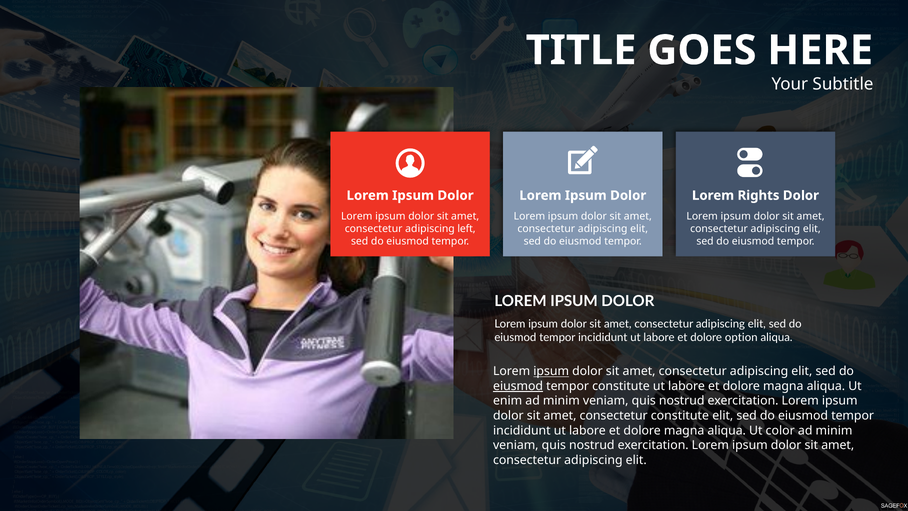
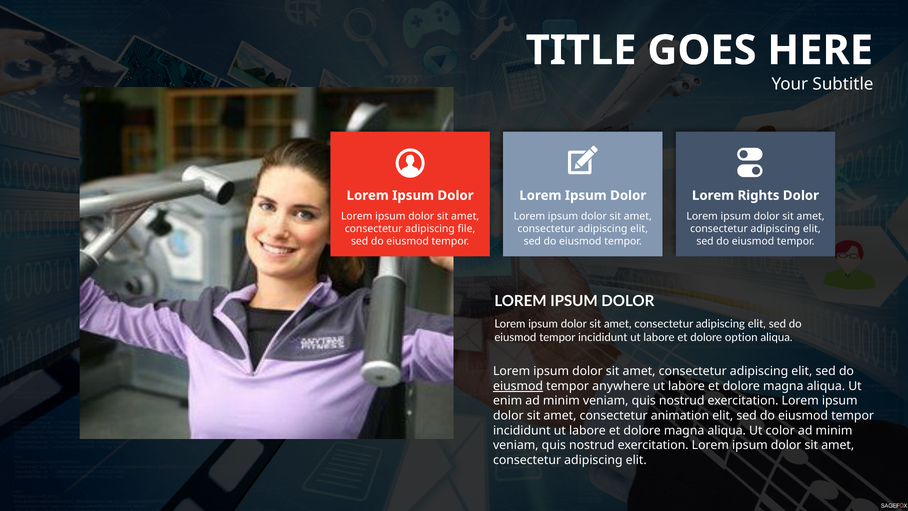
left: left -> file
ipsum at (551, 371) underline: present -> none
tempor constitute: constitute -> anywhere
consectetur constitute: constitute -> animation
